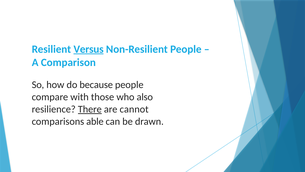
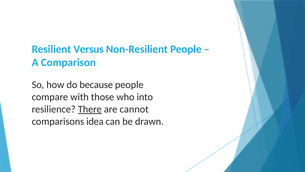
Versus underline: present -> none
also: also -> into
able: able -> idea
